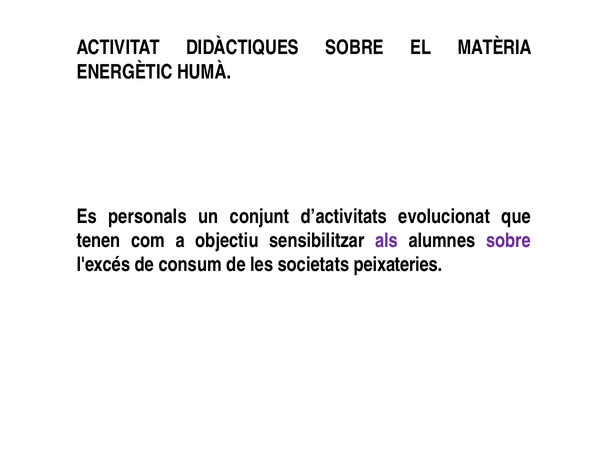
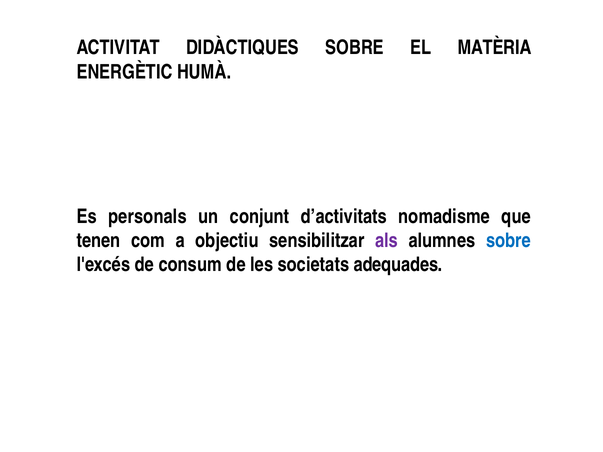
evolucionat: evolucionat -> nomadisme
sobre at (509, 241) colour: purple -> blue
peixateries: peixateries -> adequades
